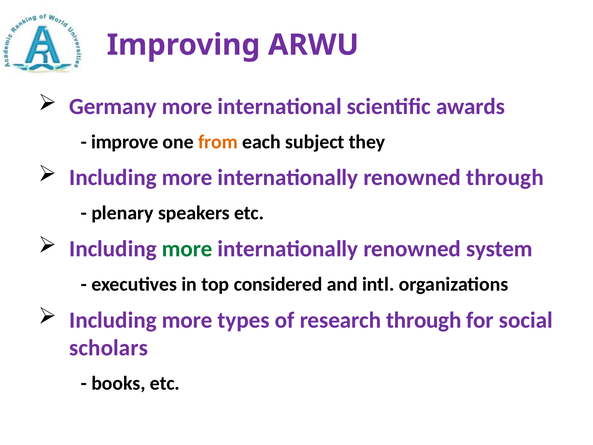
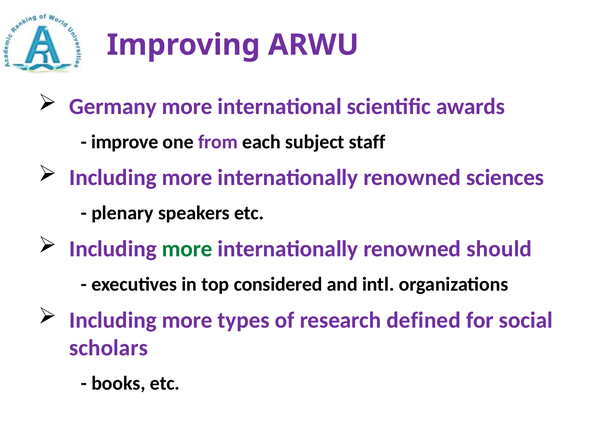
from colour: orange -> purple
they: they -> staff
renowned through: through -> sciences
system: system -> should
research through: through -> defined
